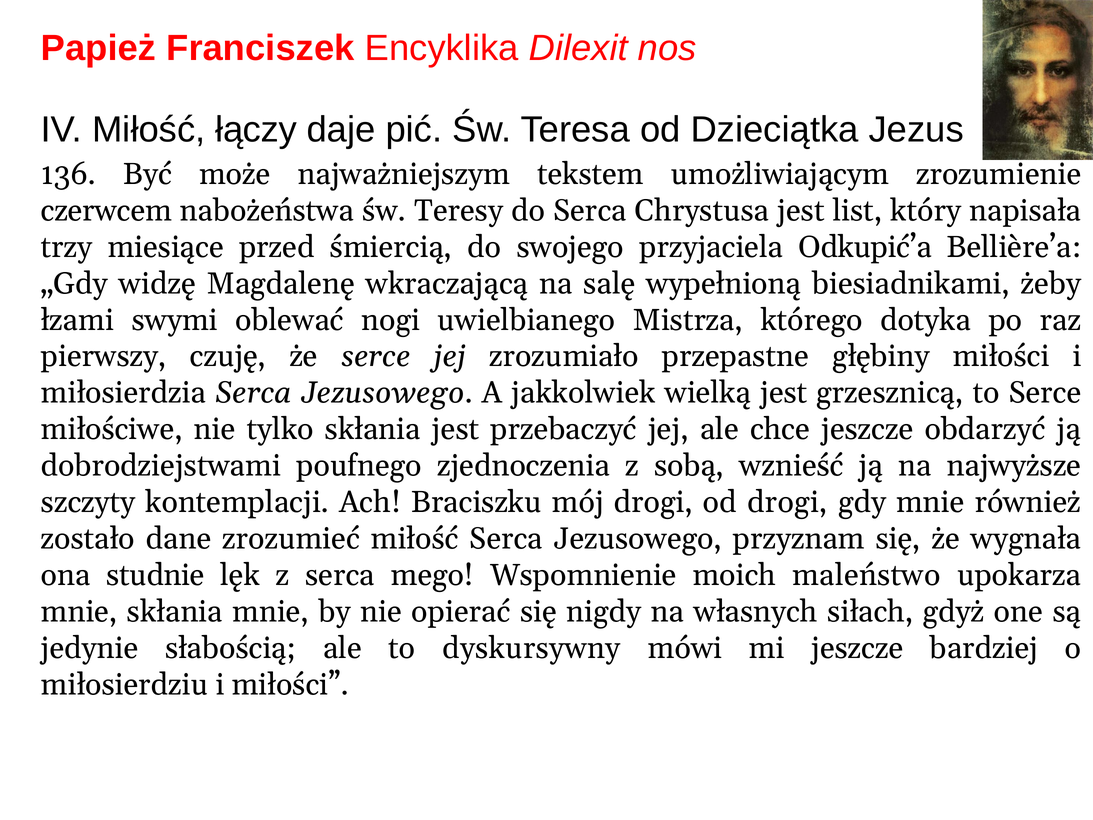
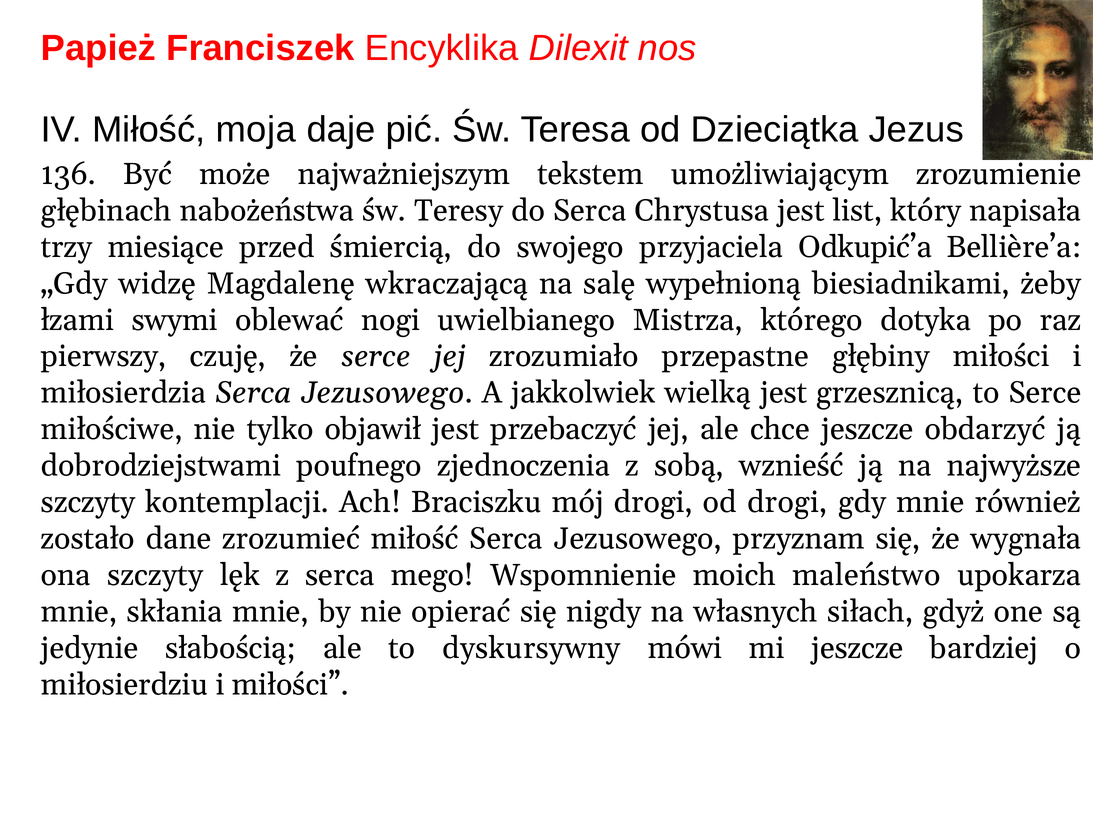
łączy: łączy -> moja
czerwcem: czerwcem -> głębinach
tylko skłania: skłania -> objawił
ona studnie: studnie -> szczyty
